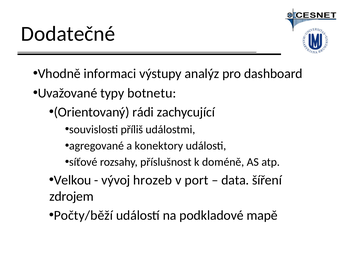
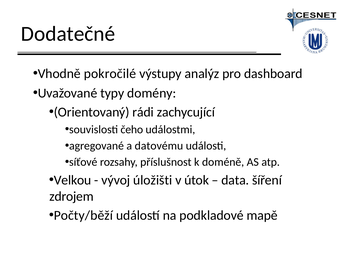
informaci: informaci -> pokročilé
botnetu: botnetu -> domény
příliš: příliš -> čeho
konektory: konektory -> datovému
hrozeb: hrozeb -> úložišti
port: port -> útok
